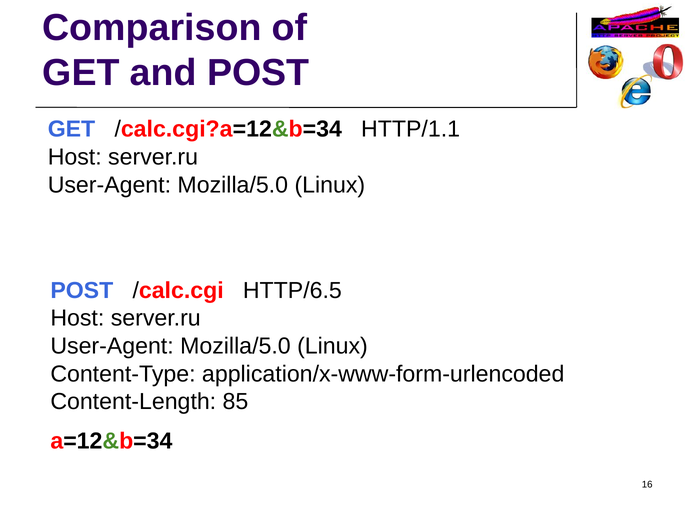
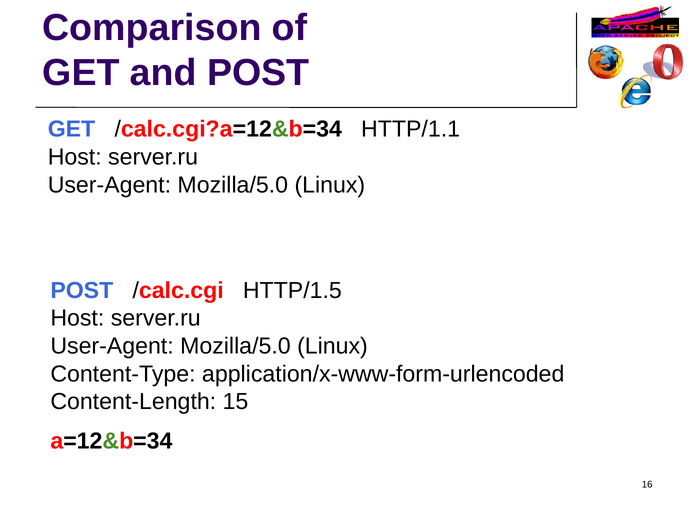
HTTP/6.5: HTTP/6.5 -> HTTP/1.5
85: 85 -> 15
